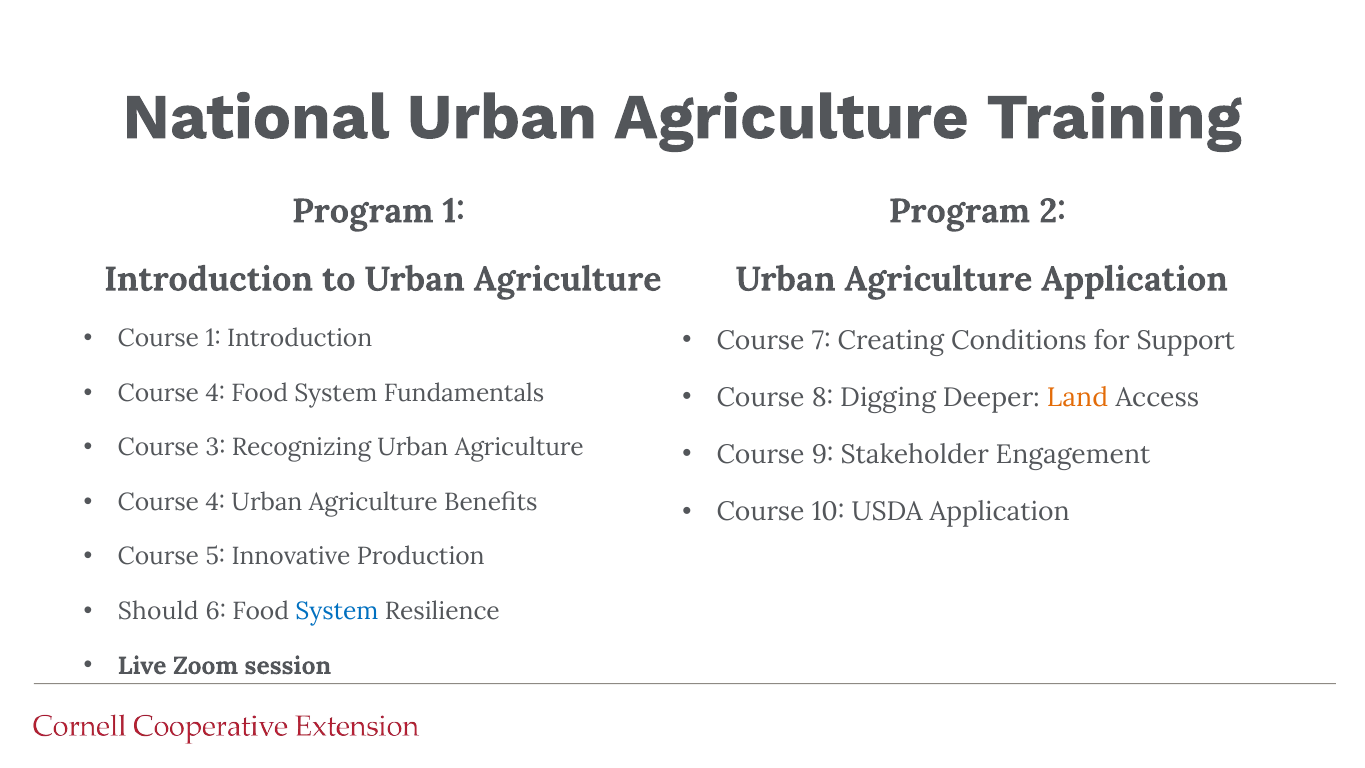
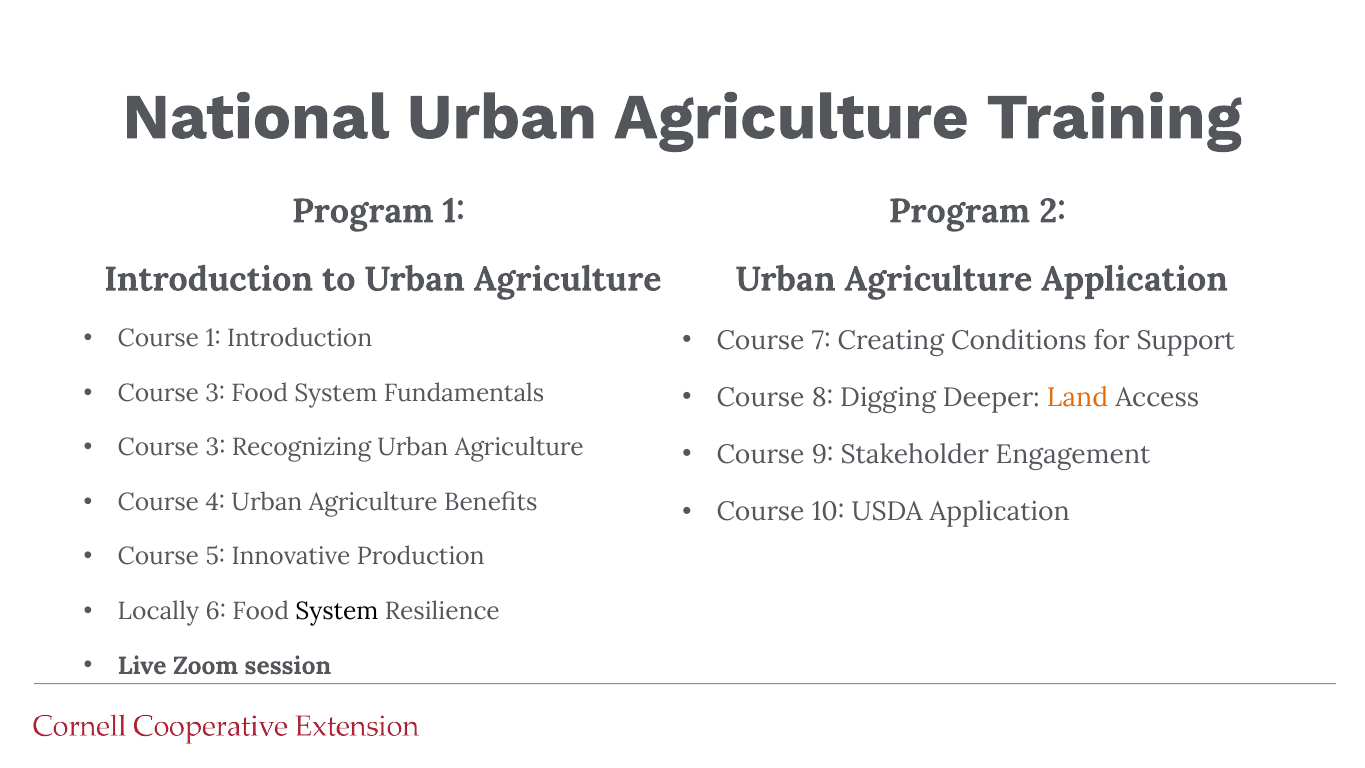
4 at (215, 393): 4 -> 3
Should: Should -> Locally
System at (337, 611) colour: blue -> black
